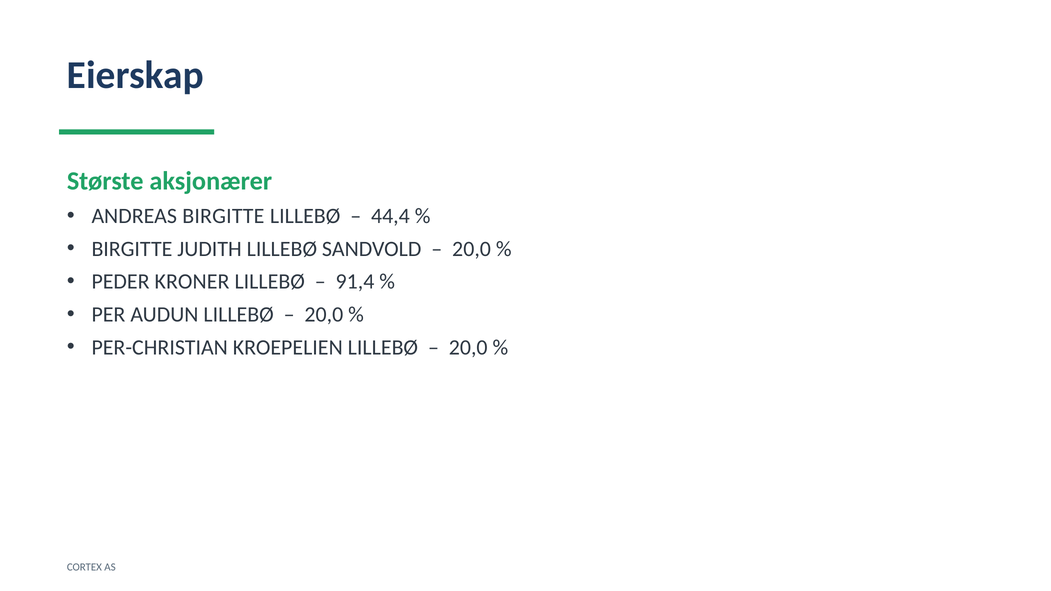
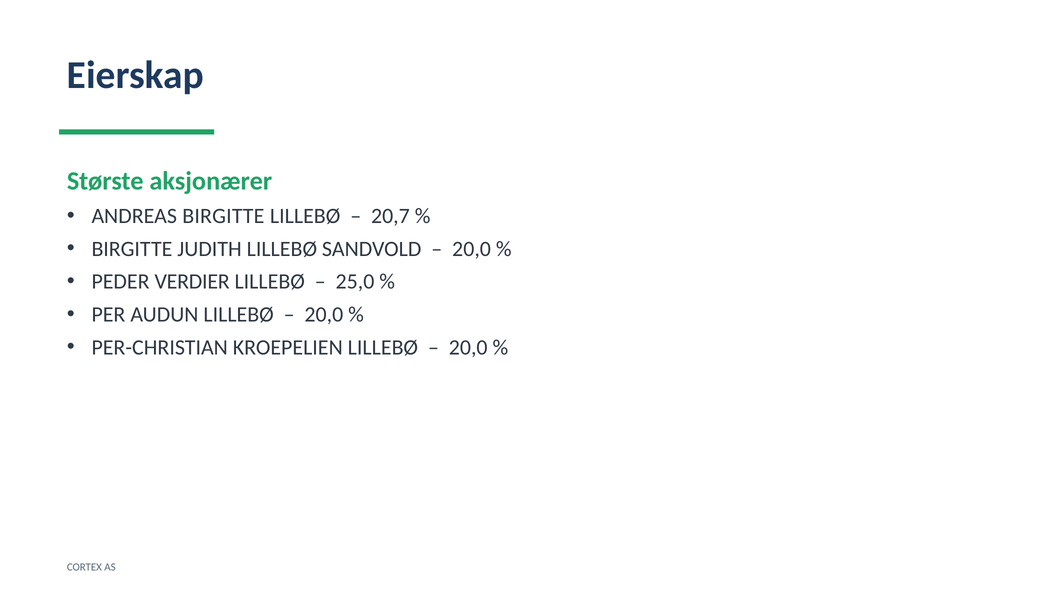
44,4: 44,4 -> 20,7
KRONER: KRONER -> VERDIER
91,4: 91,4 -> 25,0
